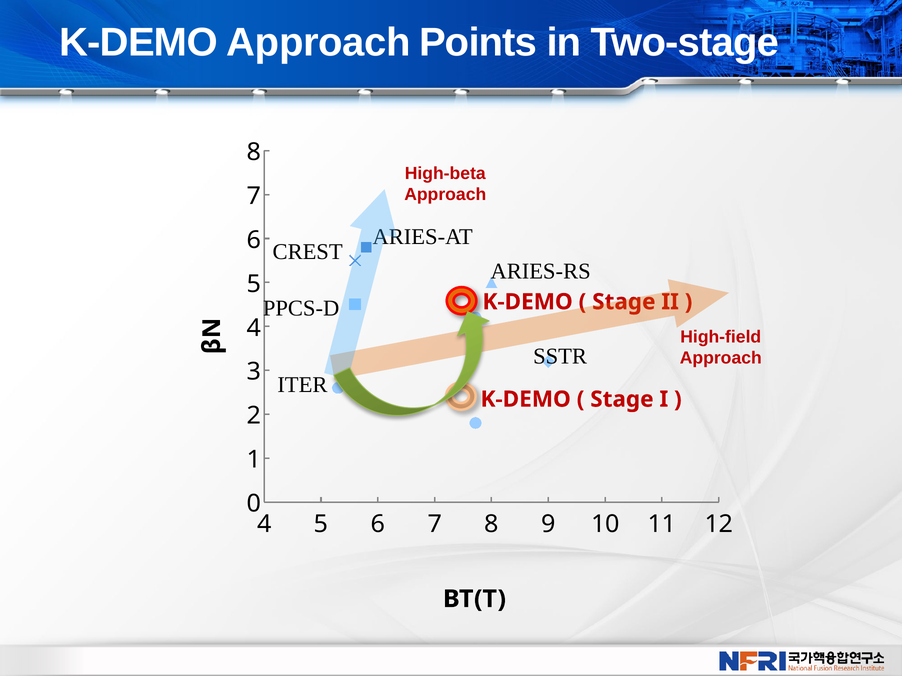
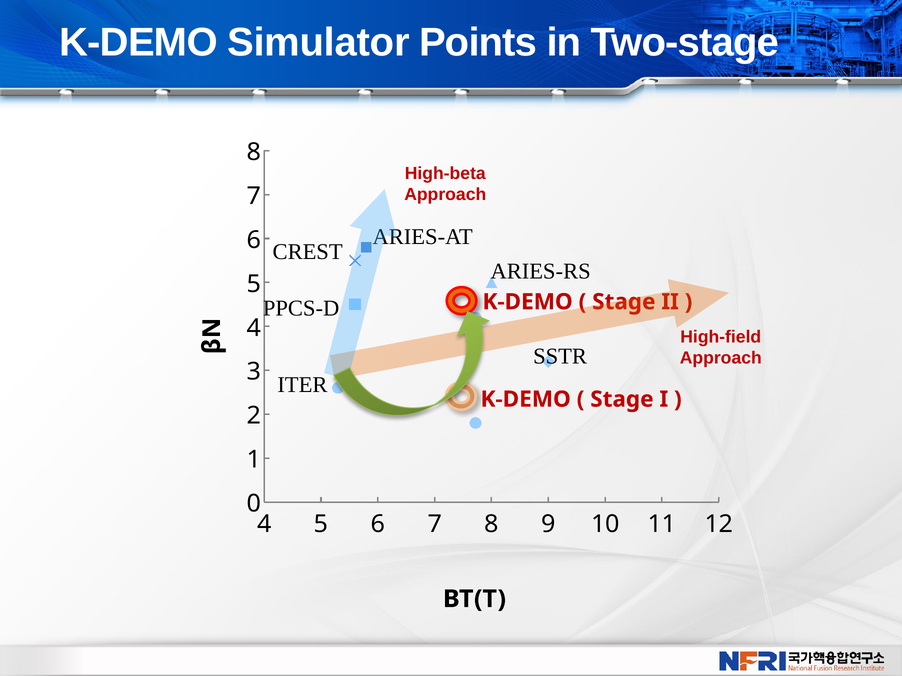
K-DEMO Approach: Approach -> Simulator
